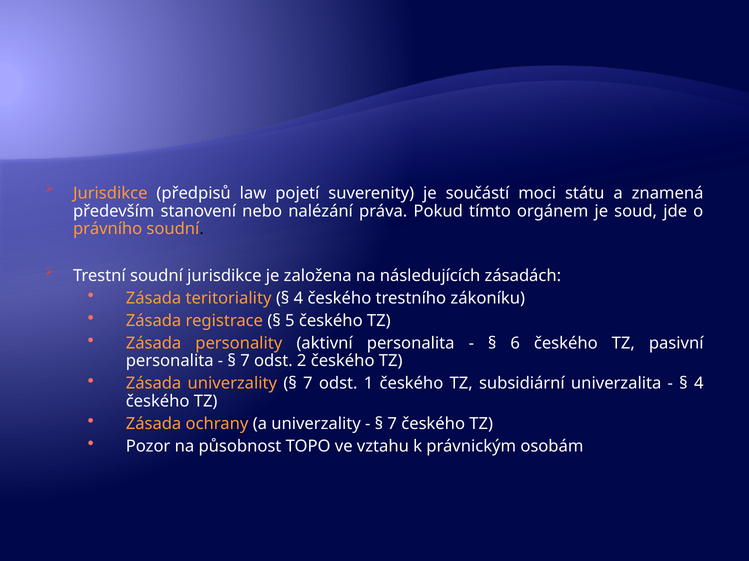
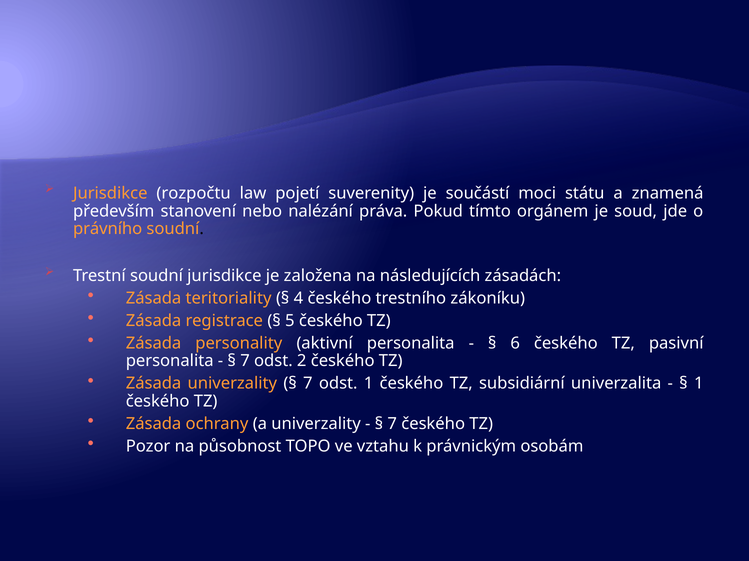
předpisů: předpisů -> rozpočtu
4 at (699, 384): 4 -> 1
